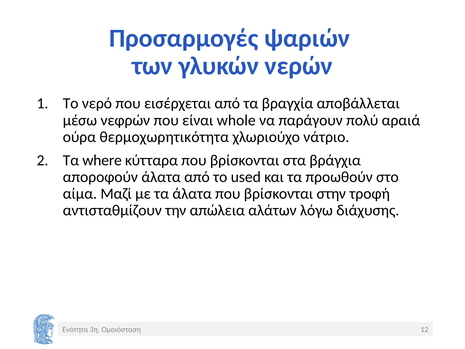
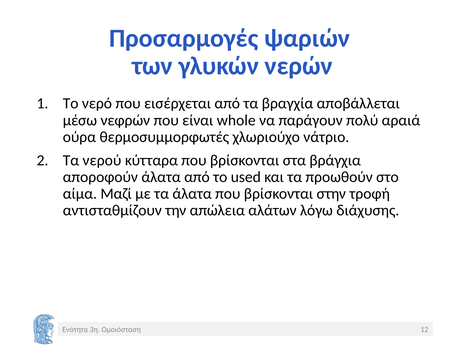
θερμοχωρητικότητα: θερμοχωρητικότητα -> θερμοσυμμορφωτές
where: where -> νερού
